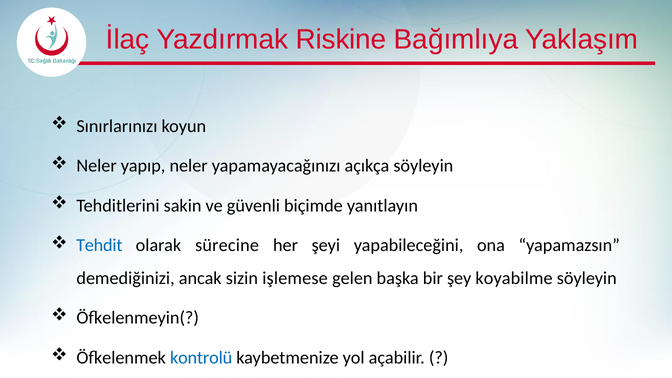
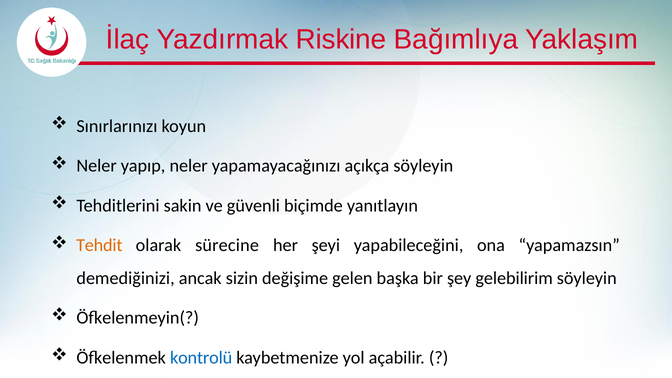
Tehdit colour: blue -> orange
işlemese: işlemese -> değişime
koyabilme: koyabilme -> gelebilirim
